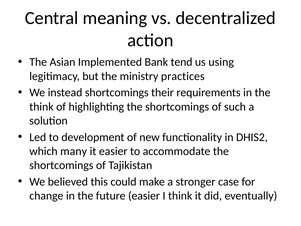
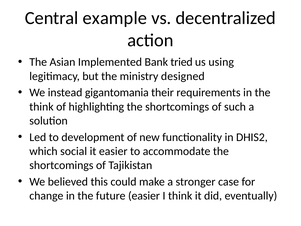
meaning: meaning -> example
tend: tend -> tried
practices: practices -> designed
instead shortcomings: shortcomings -> gigantomania
many: many -> social
